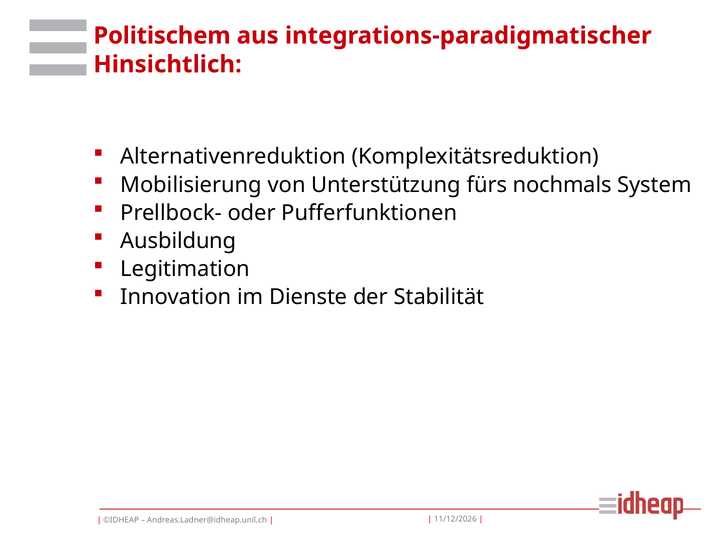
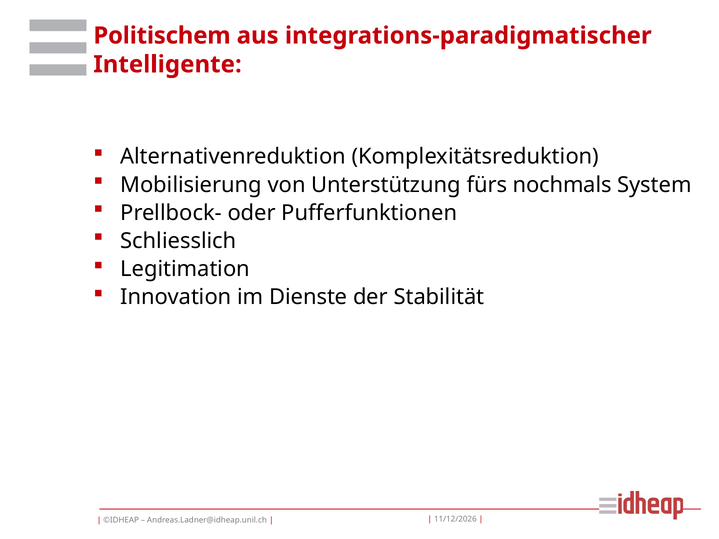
Hinsichtlich: Hinsichtlich -> Intelligente
Ausbildung: Ausbildung -> Schliesslich
